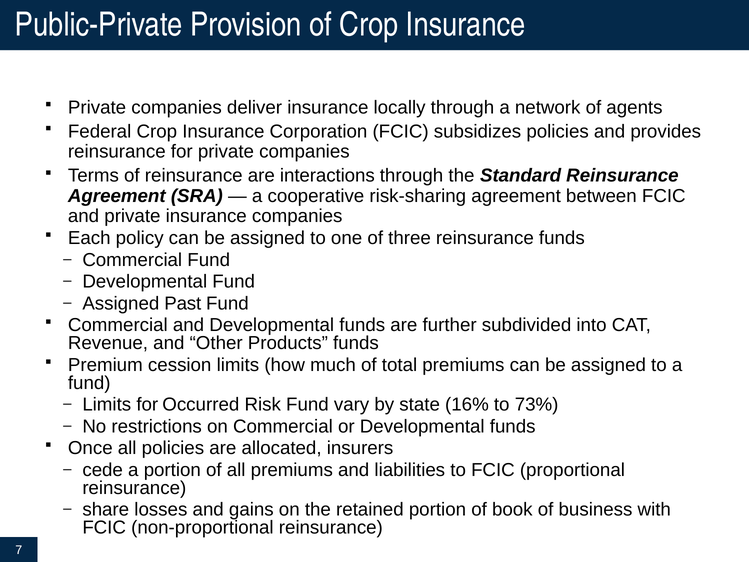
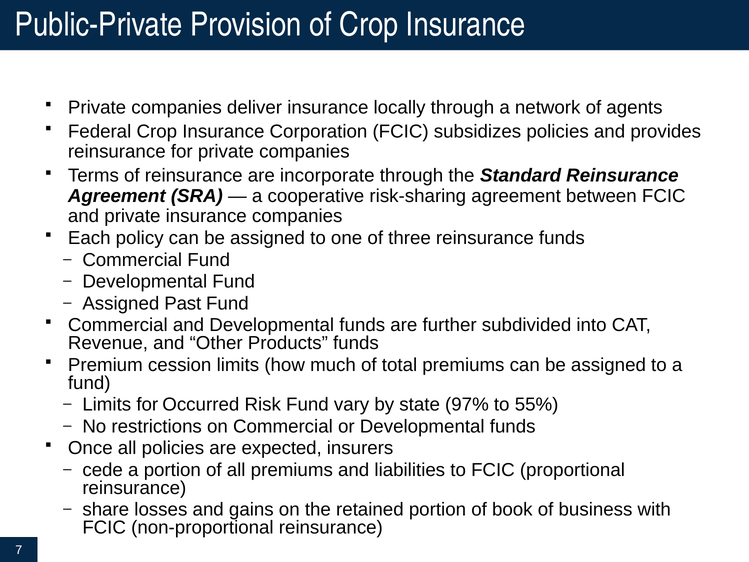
interactions: interactions -> incorporate
16%: 16% -> 97%
73%: 73% -> 55%
allocated: allocated -> expected
